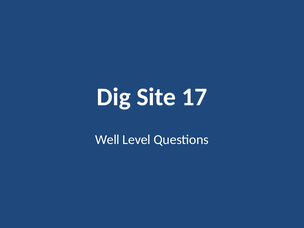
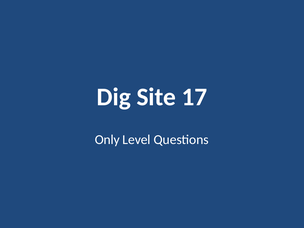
Well: Well -> Only
